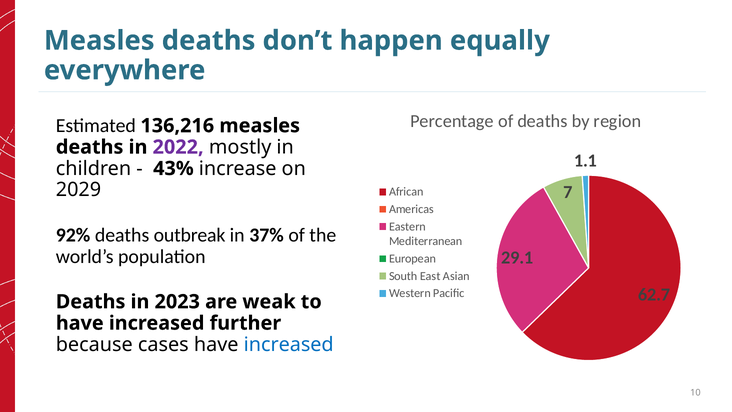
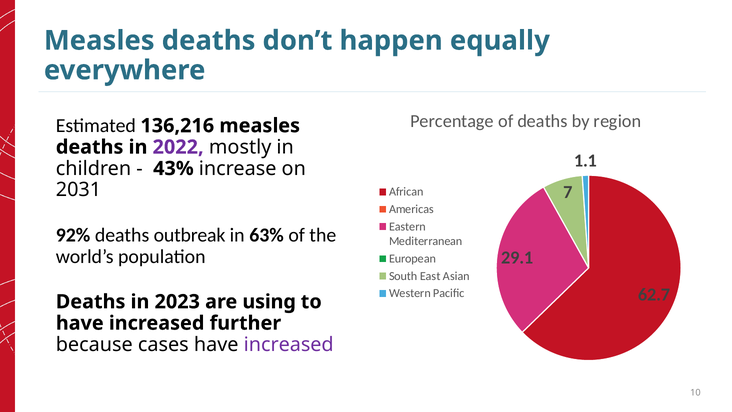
2029: 2029 -> 2031
37%: 37% -> 63%
weak: weak -> using
increased at (289, 344) colour: blue -> purple
